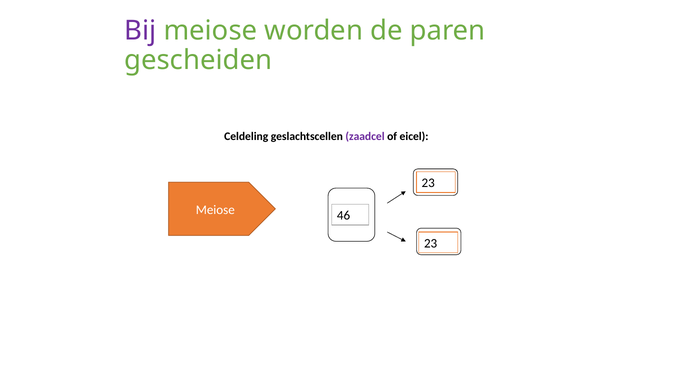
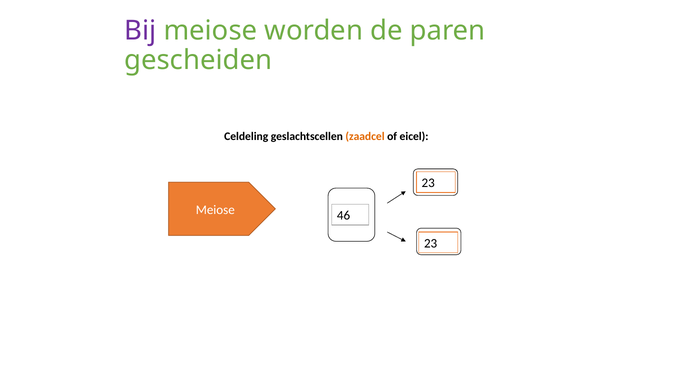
zaadcel colour: purple -> orange
